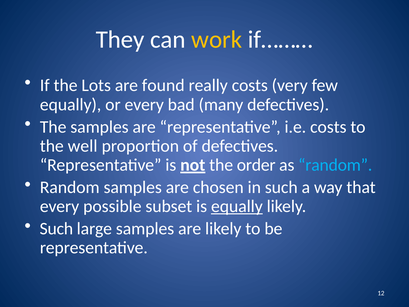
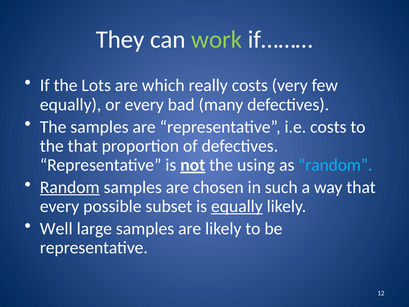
work colour: yellow -> light green
found: found -> which
the well: well -> that
order: order -> using
Random at (70, 187) underline: none -> present
Such at (56, 228): Such -> Well
